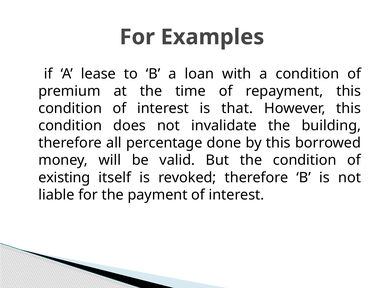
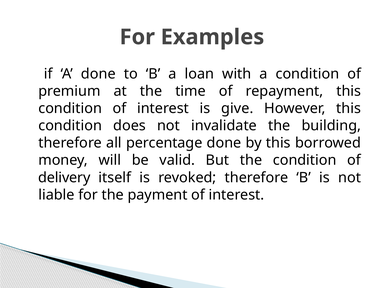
A lease: lease -> done
that: that -> give
existing: existing -> delivery
